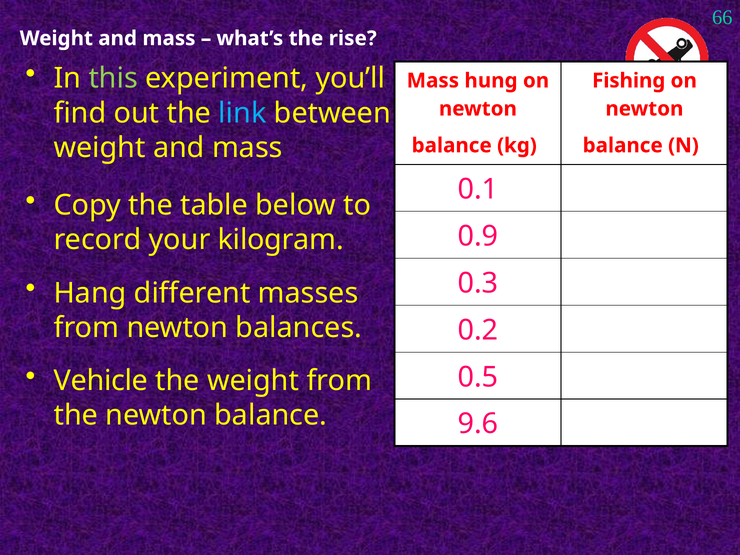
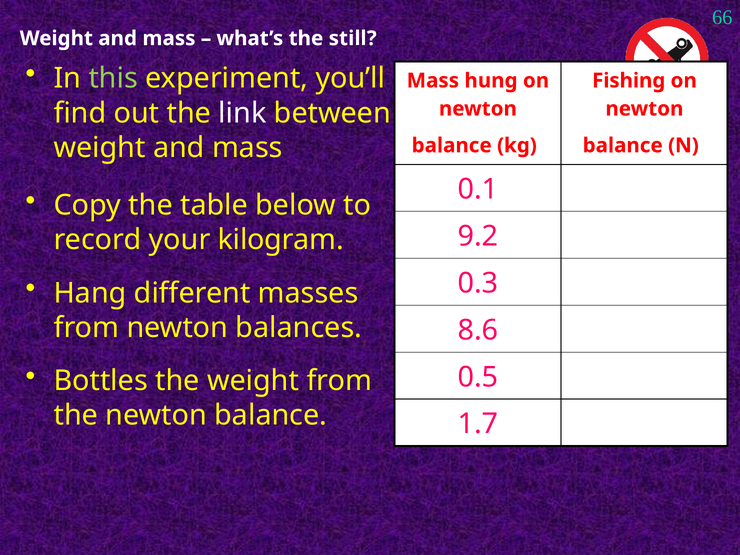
rise: rise -> still
link colour: light blue -> white
0.9: 0.9 -> 9.2
0.2: 0.2 -> 8.6
Vehicle: Vehicle -> Bottles
9.6: 9.6 -> 1.7
